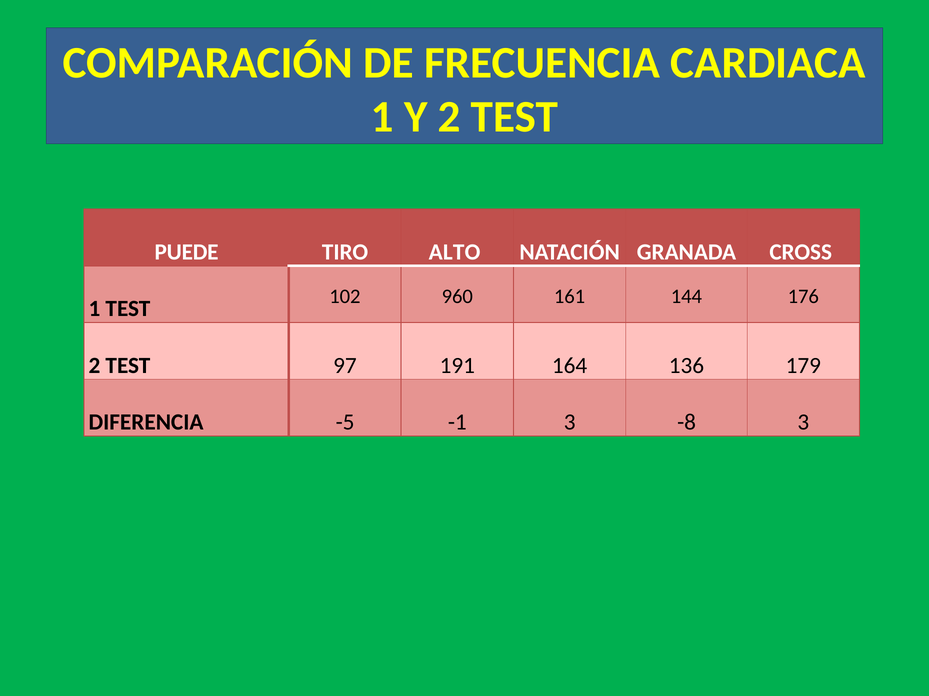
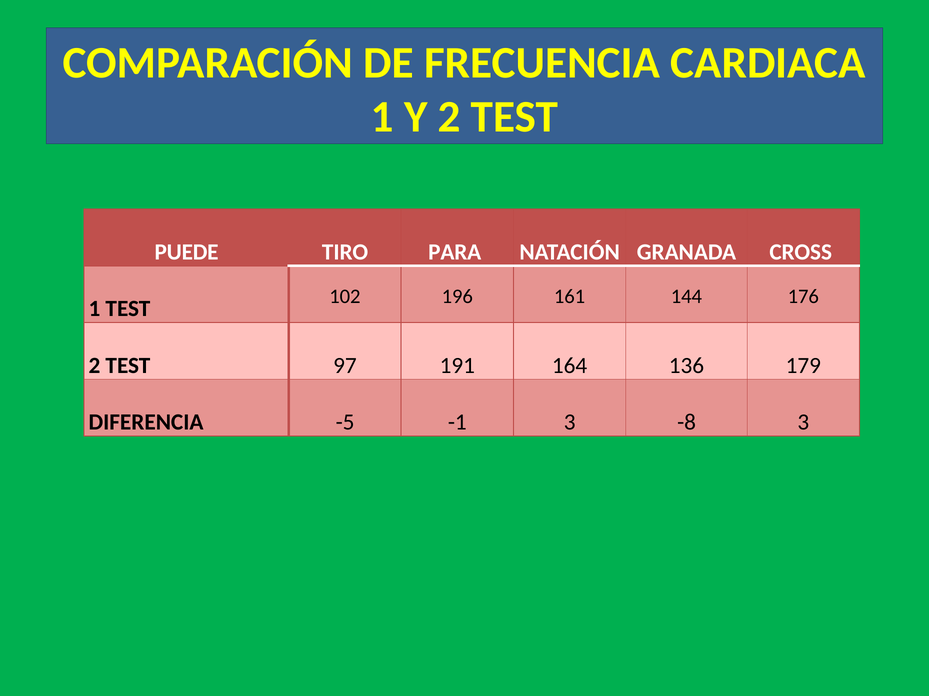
ALTO: ALTO -> PARA
960: 960 -> 196
